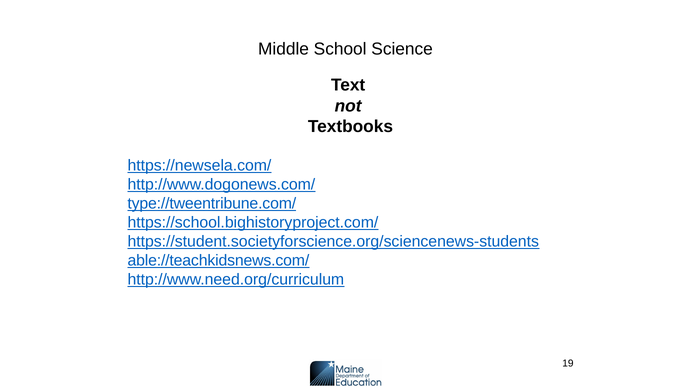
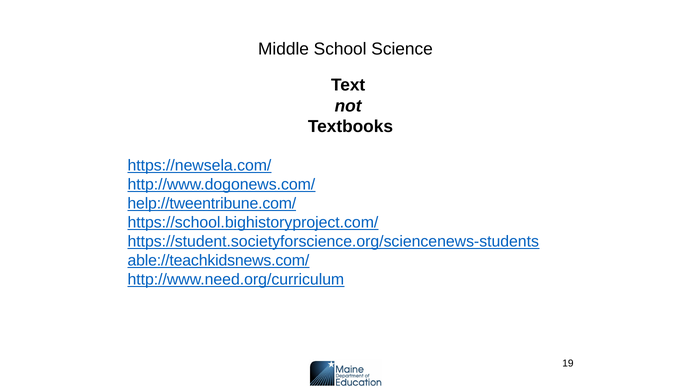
type://tweentribune.com/: type://tweentribune.com/ -> help://tweentribune.com/
